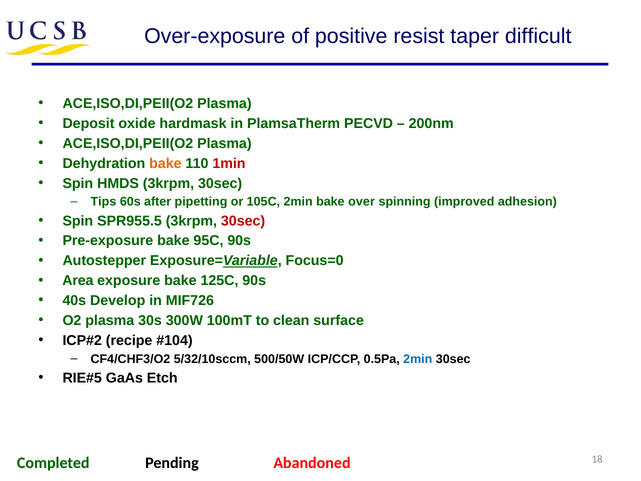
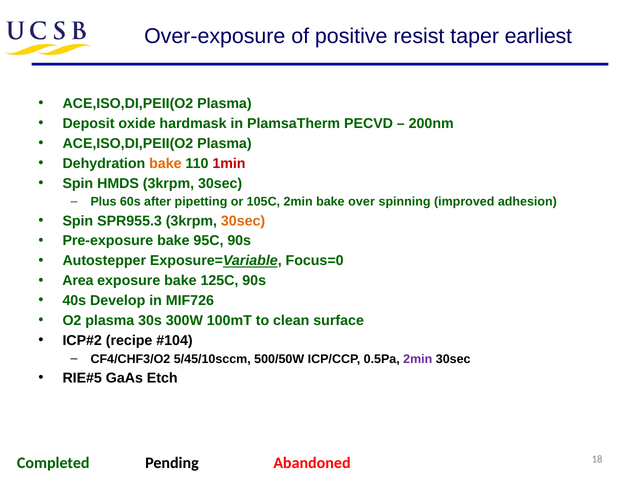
difficult: difficult -> earliest
Tips: Tips -> Plus
SPR955.5: SPR955.5 -> SPR955.3
30sec at (243, 221) colour: red -> orange
5/32/10sccm: 5/32/10sccm -> 5/45/10sccm
2min at (418, 359) colour: blue -> purple
